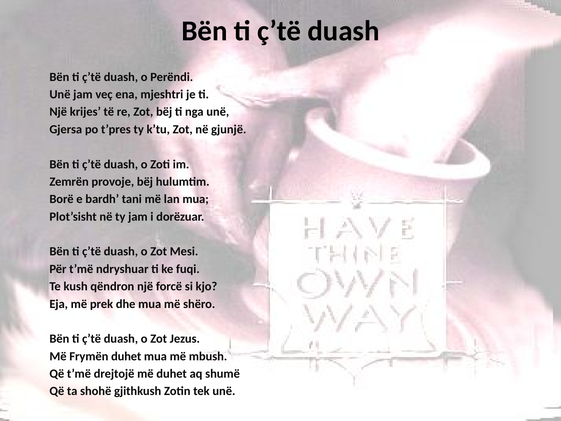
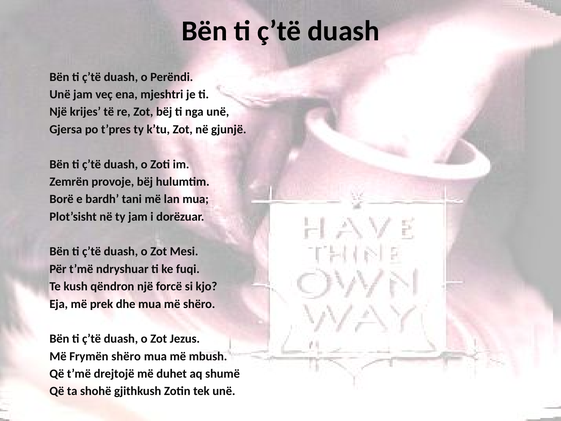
Frymën duhet: duhet -> shëro
